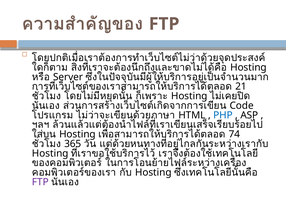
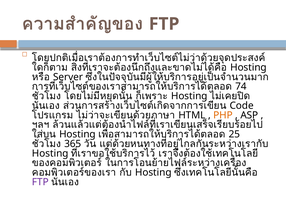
21: 21 -> 74
PHP colour: blue -> orange
74: 74 -> 25
